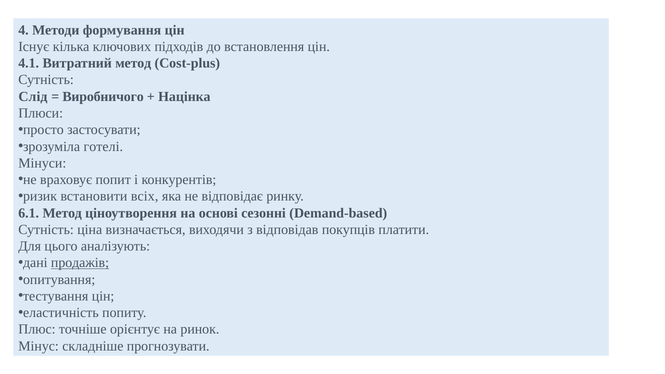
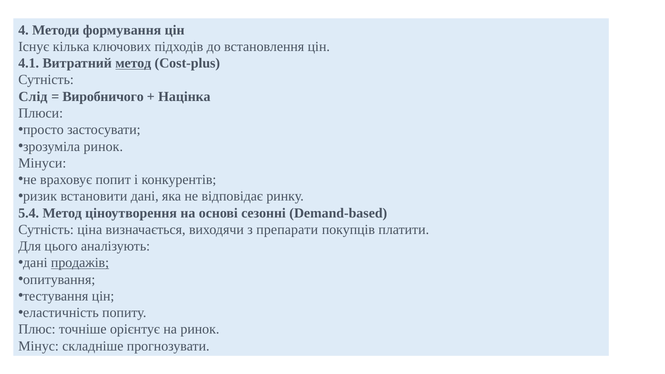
метод at (133, 63) underline: none -> present
зрозуміла готелі: готелі -> ринок
встановити всіх: всіх -> дані
6.1: 6.1 -> 5.4
відповідав: відповідав -> препарати
